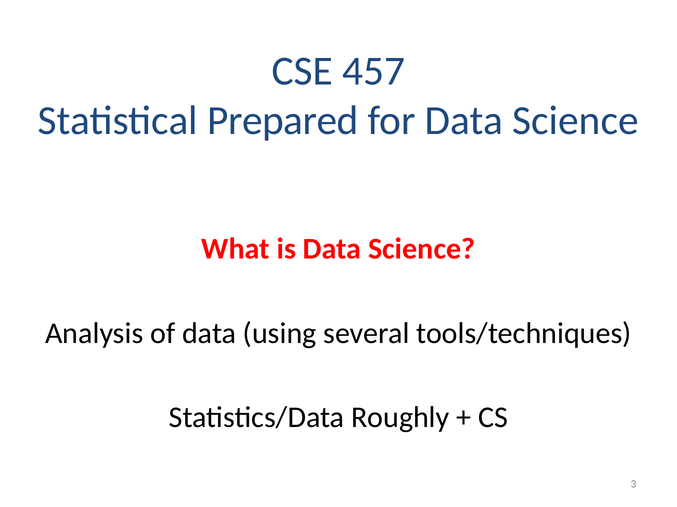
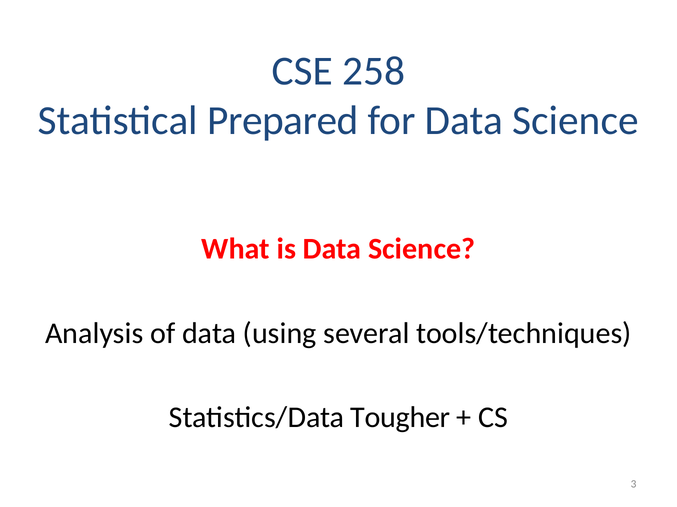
457: 457 -> 258
Roughly: Roughly -> Tougher
